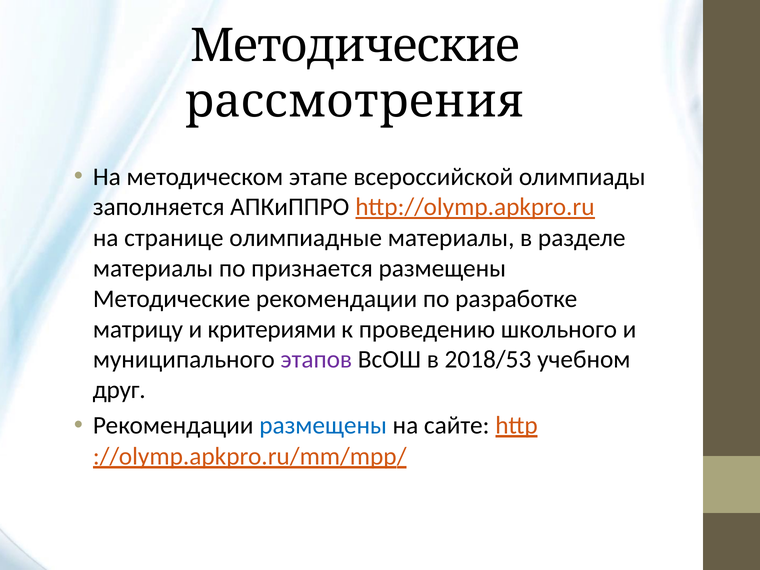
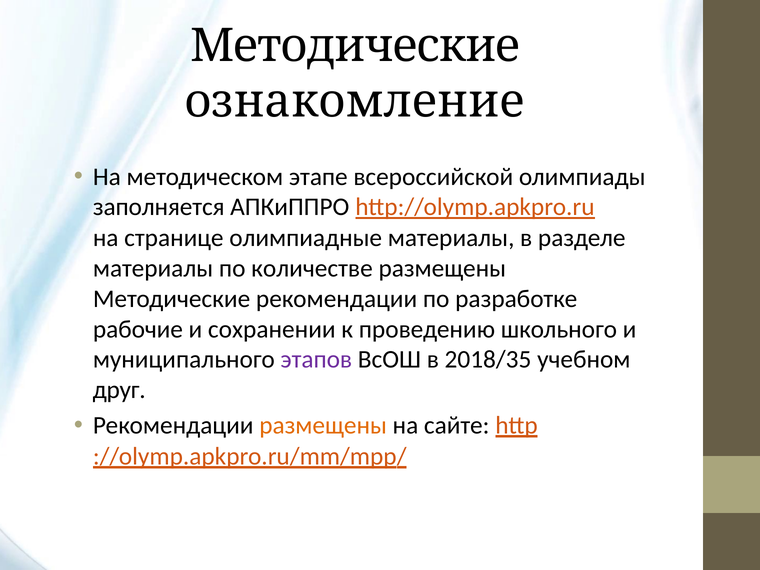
рассмотрения: рассмотрения -> ознакомление
признается: признается -> количестве
матрицу: матрицу -> рабочие
критериями: критериями -> сохранении
2018/53: 2018/53 -> 2018/35
размещены at (323, 425) colour: blue -> orange
